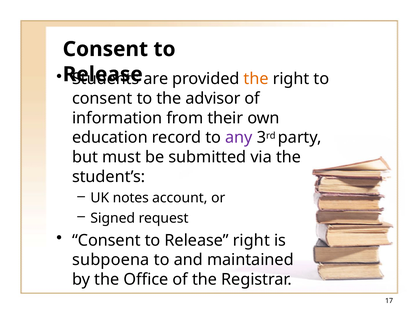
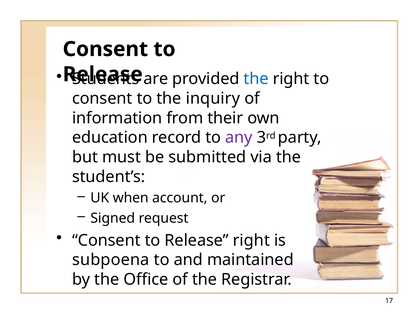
the at (256, 79) colour: orange -> blue
advisor: advisor -> inquiry
notes: notes -> when
